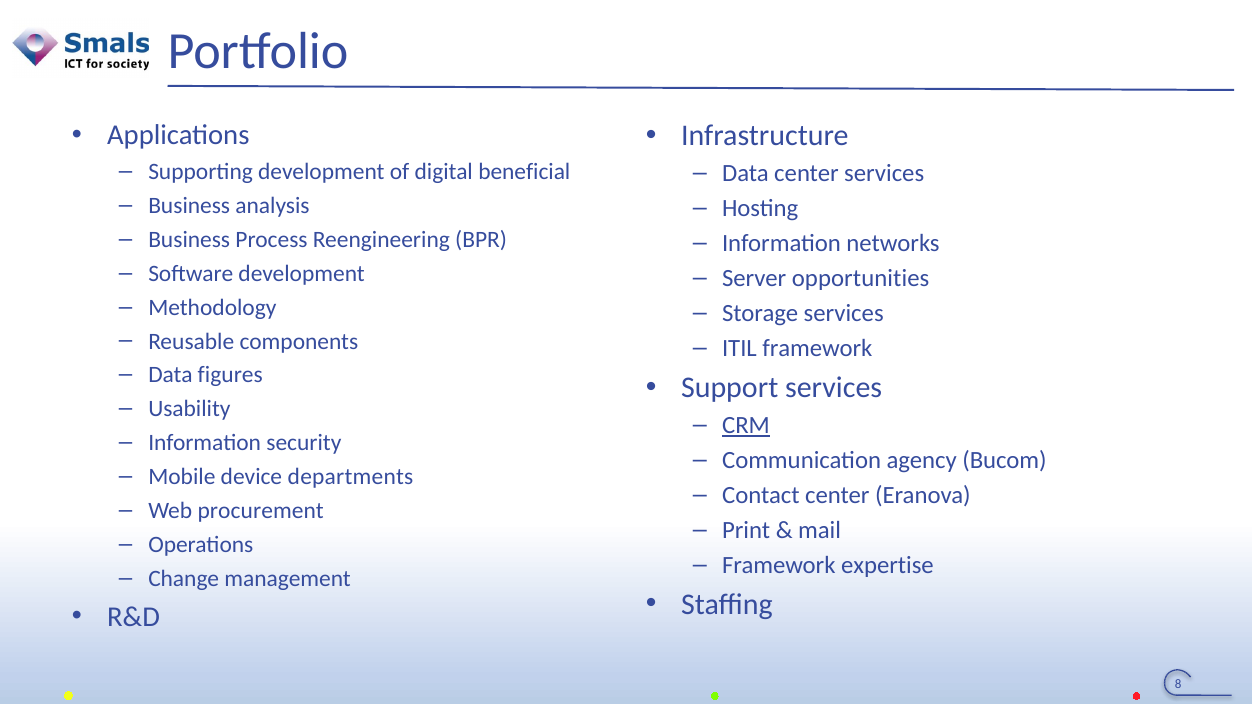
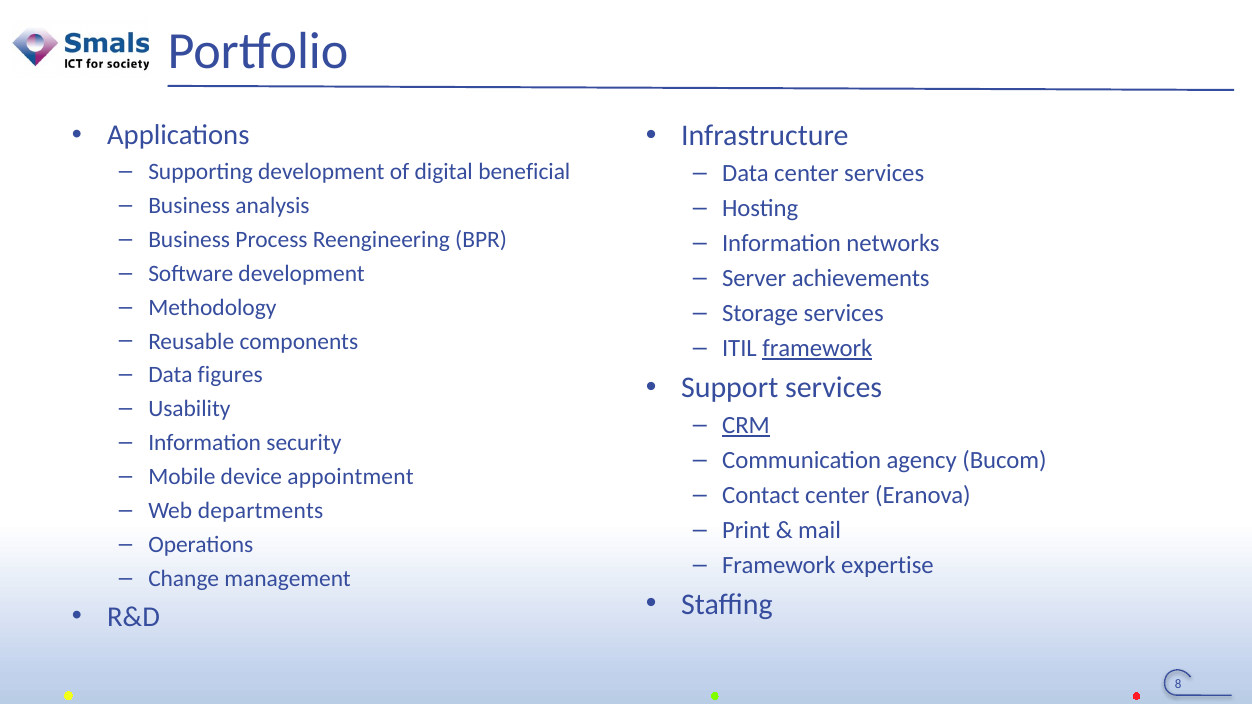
opportunities: opportunities -> achievements
framework at (817, 348) underline: none -> present
departments: departments -> appointment
procurement: procurement -> departments
